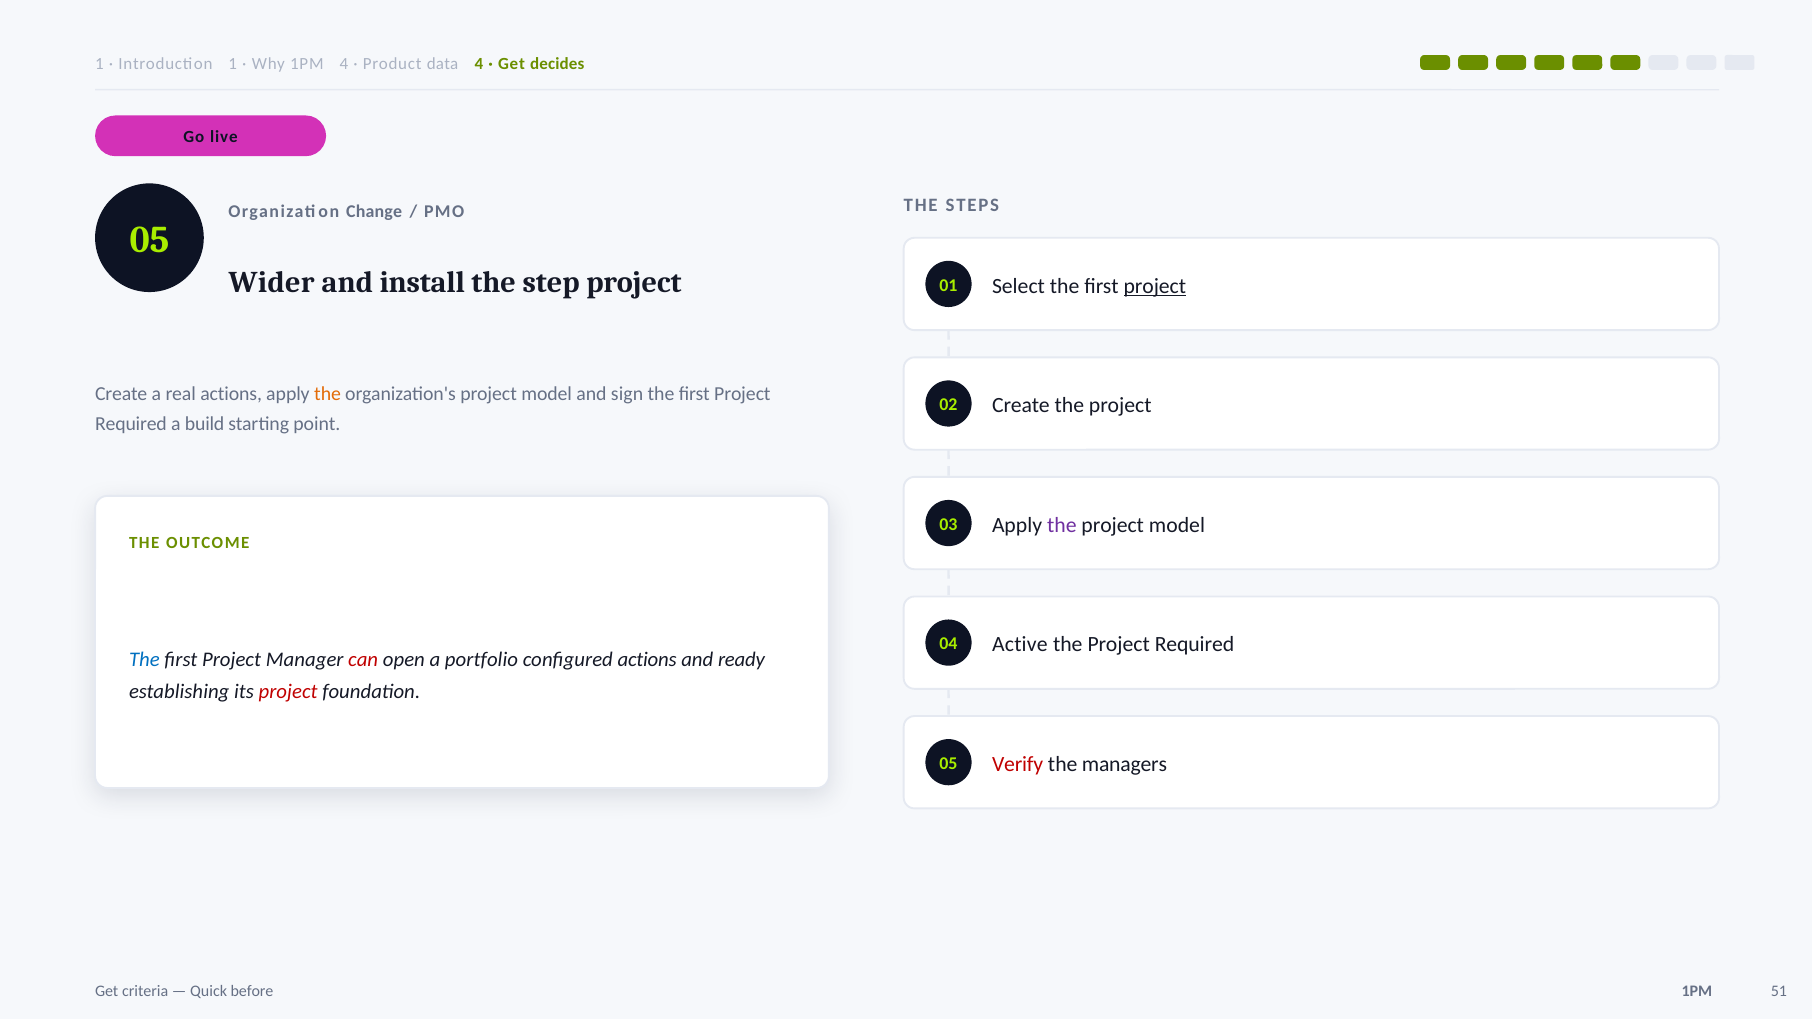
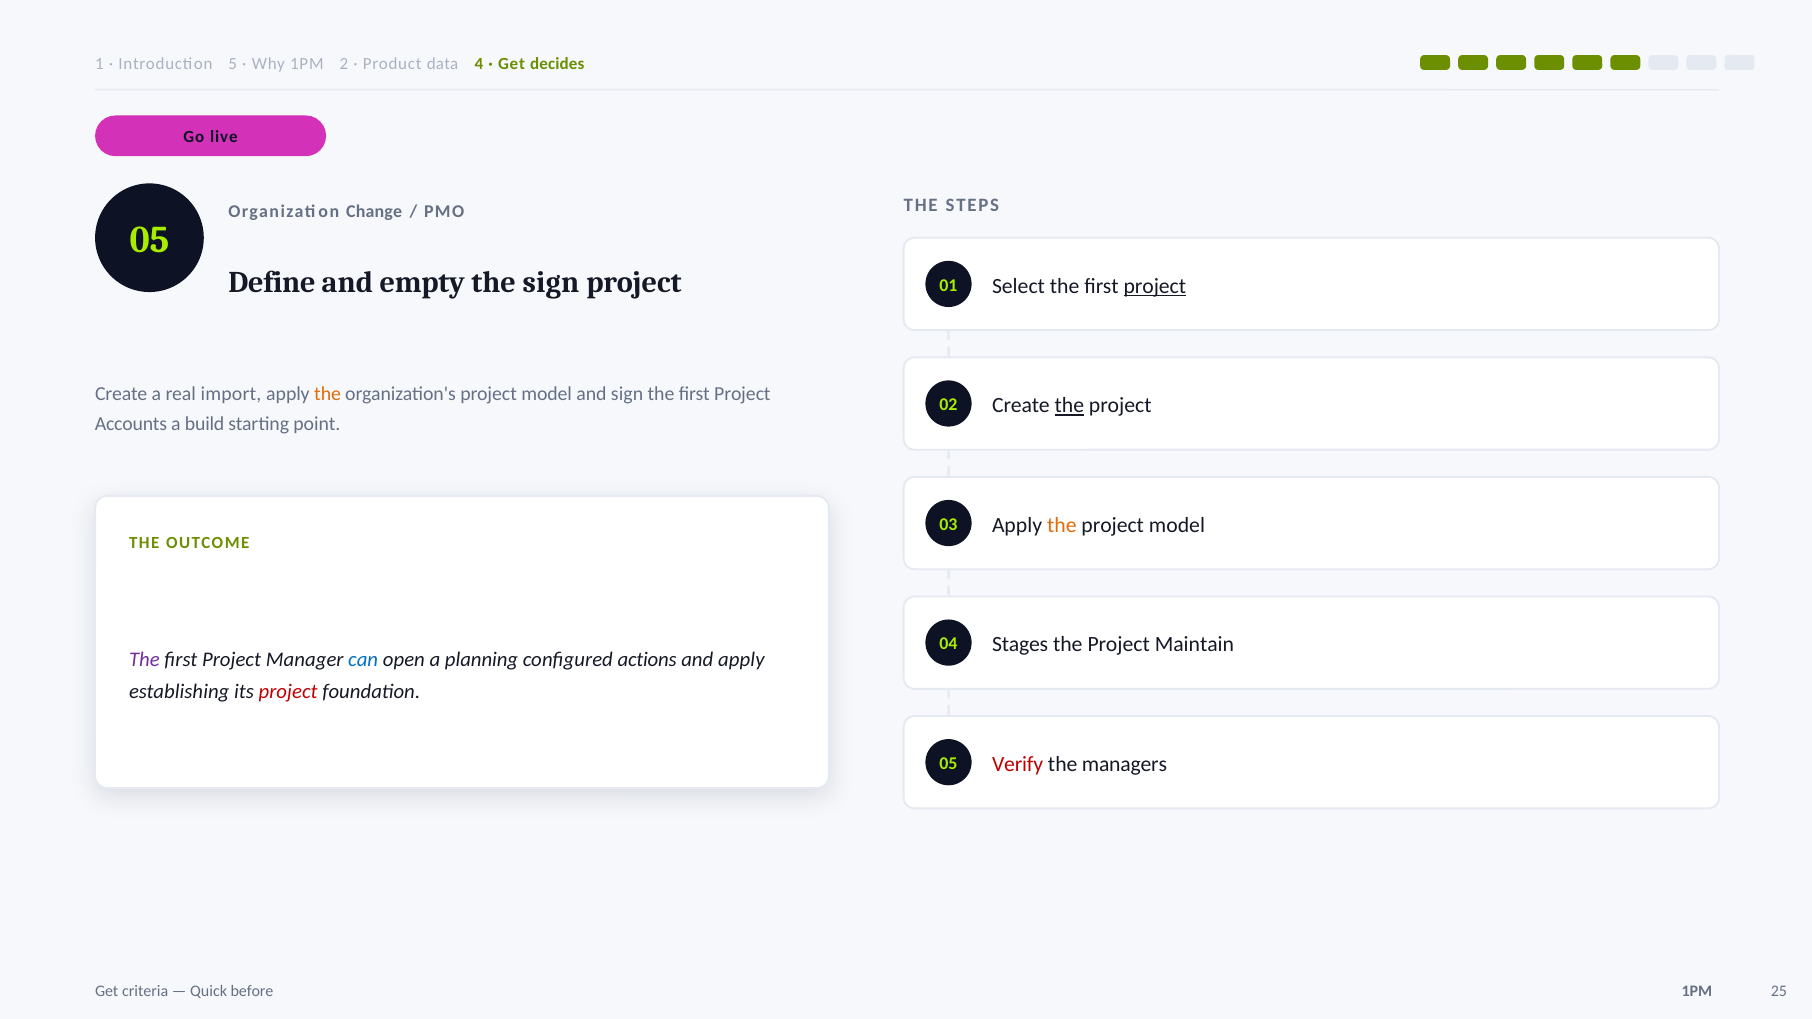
Introduction 1: 1 -> 5
1PM 4: 4 -> 2
Wider: Wider -> Define
install: install -> empty
the step: step -> sign
real actions: actions -> import
the at (1069, 406) underline: none -> present
Required at (131, 424): Required -> Accounts
the at (1062, 525) colour: purple -> orange
Active: Active -> Stages
the Project Required: Required -> Maintain
The at (144, 660) colour: blue -> purple
can colour: red -> blue
portfolio: portfolio -> planning
and ready: ready -> apply
51: 51 -> 25
